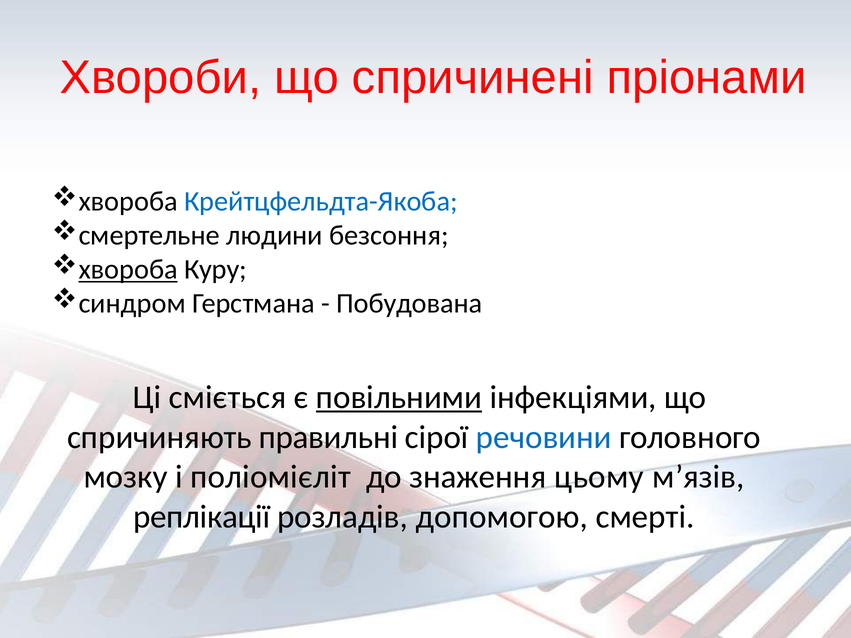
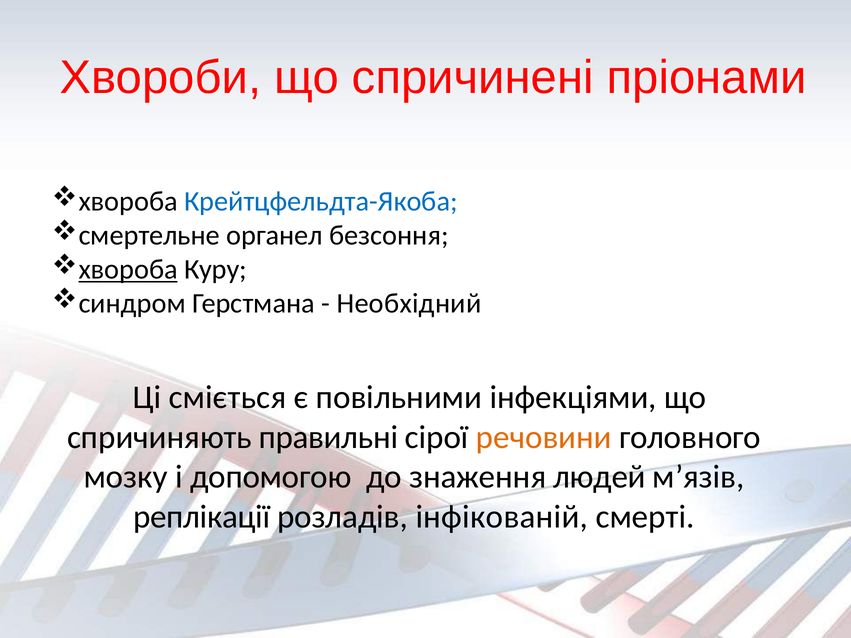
людини: людини -> органел
Побудована: Побудована -> Необхідний
повільними underline: present -> none
речовини colour: blue -> orange
полiомiєлiт: полiомiєлiт -> допомогою
цьому: цьому -> людей
допомогою: допомогою -> інфікованій
